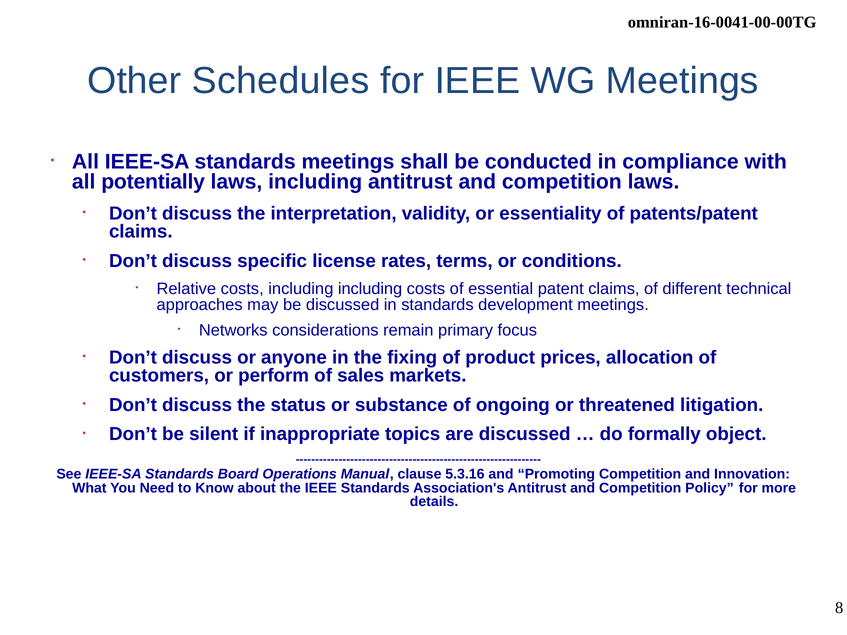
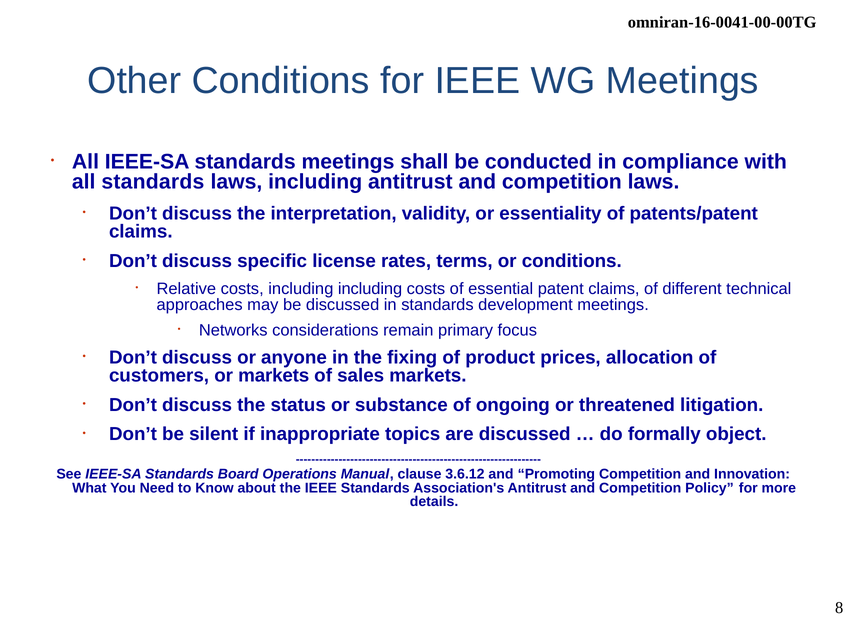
Other Schedules: Schedules -> Conditions
all potentially: potentially -> standards
or perform: perform -> markets
5.3.16: 5.3.16 -> 3.6.12
